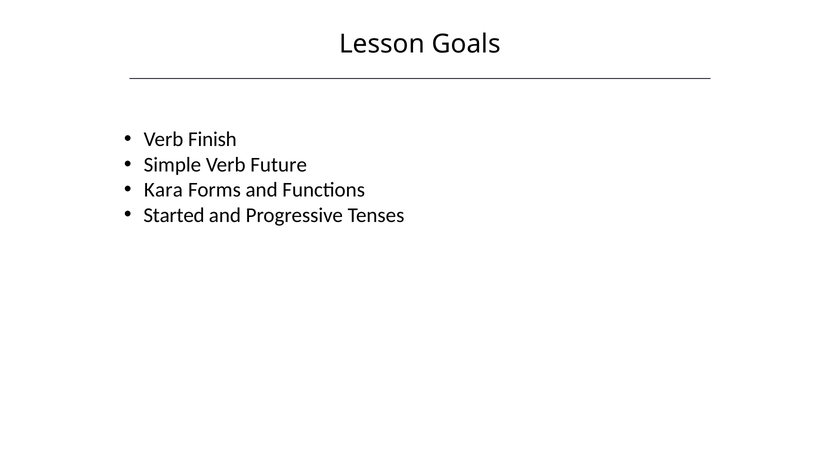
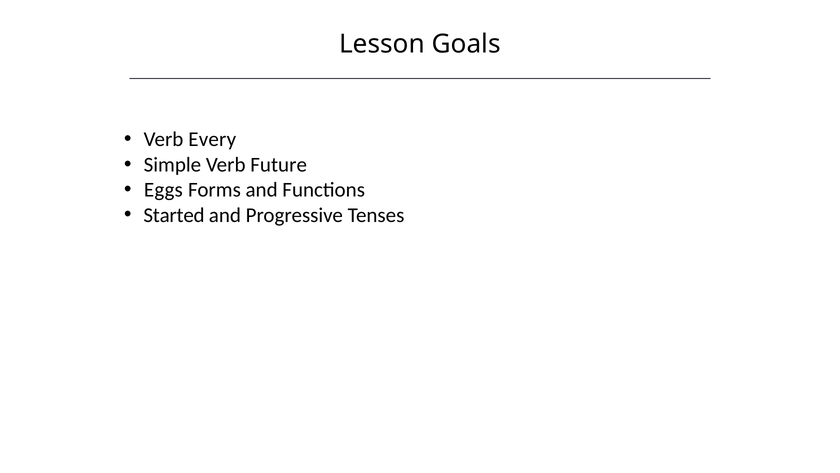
Finish: Finish -> Every
Kara: Kara -> Eggs
